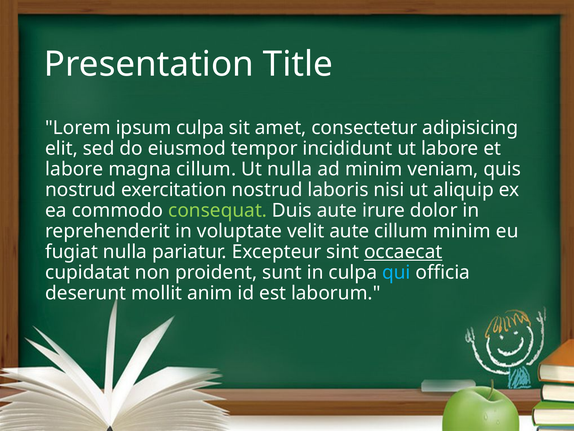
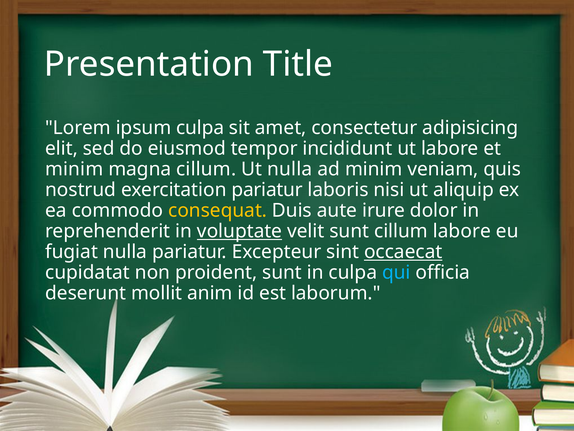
labore at (74, 169): labore -> minim
exercitation nostrud: nostrud -> pariatur
consequat colour: light green -> yellow
voluptate underline: none -> present
velit aute: aute -> sunt
cillum minim: minim -> labore
